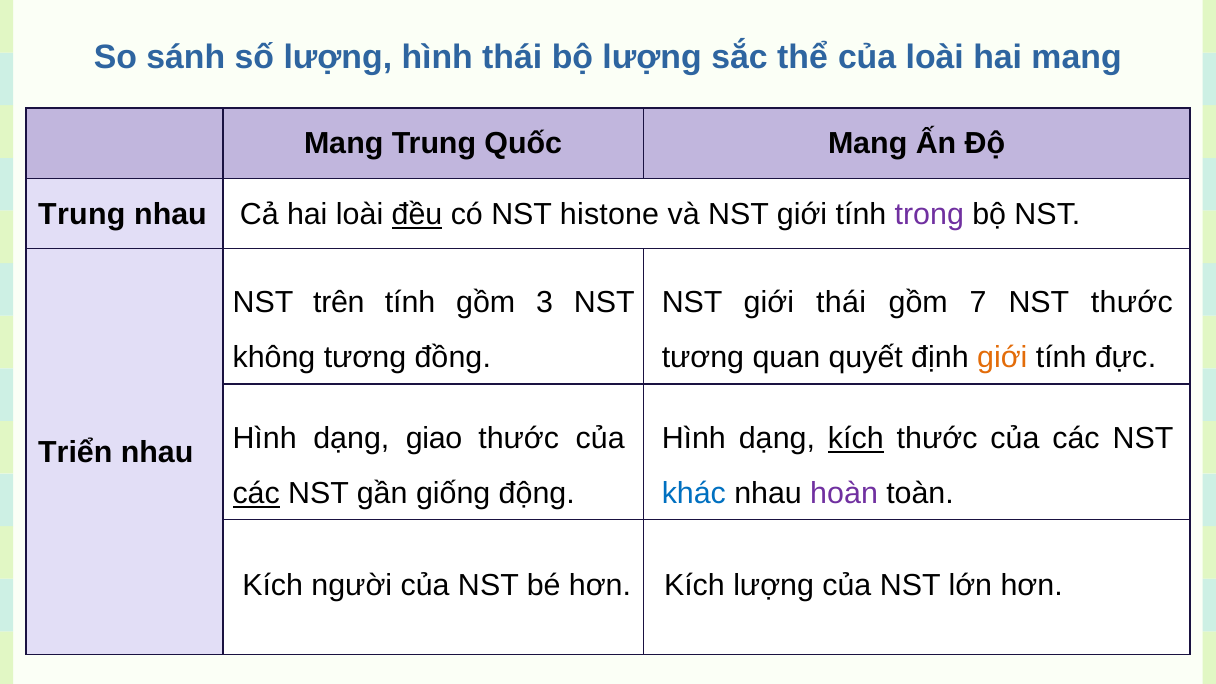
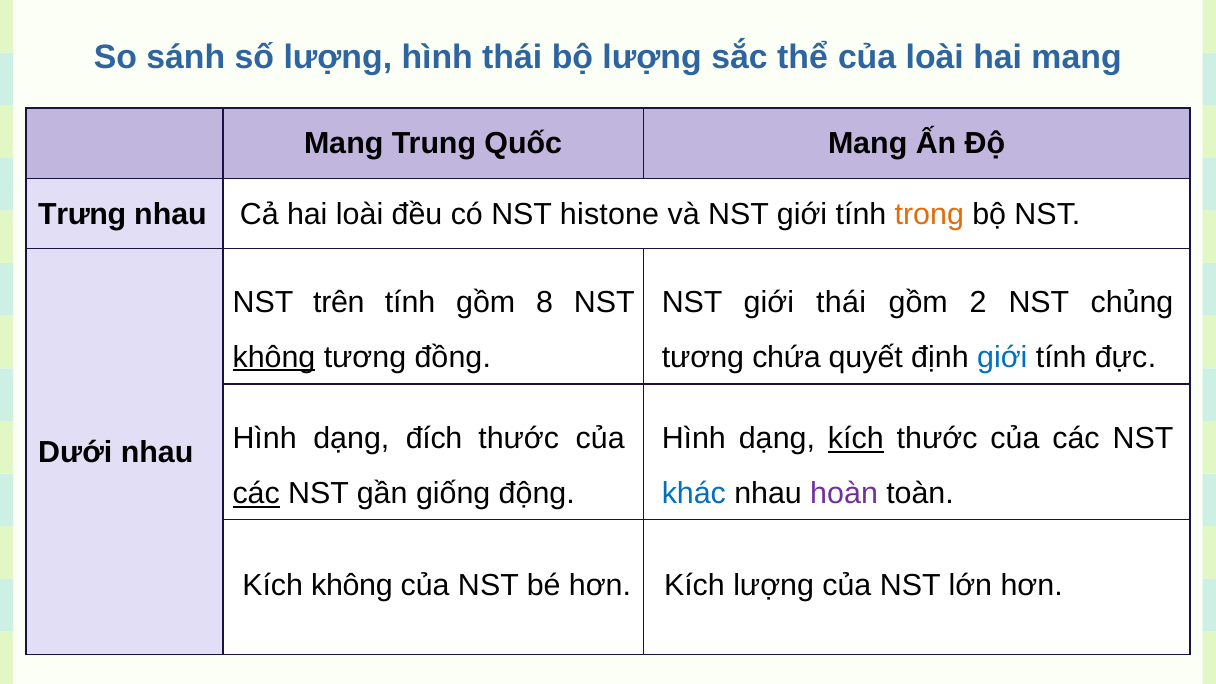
Trung at (82, 214): Trung -> Trưng
đều underline: present -> none
trong colour: purple -> orange
3: 3 -> 8
7: 7 -> 2
NST thước: thước -> chủng
không at (274, 357) underline: none -> present
quan: quan -> chứa
giới at (1002, 357) colour: orange -> blue
giao: giao -> đích
Triển: Triển -> Dưới
Kích người: người -> không
